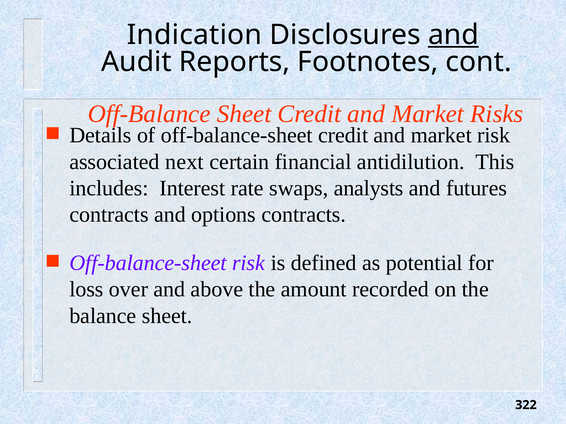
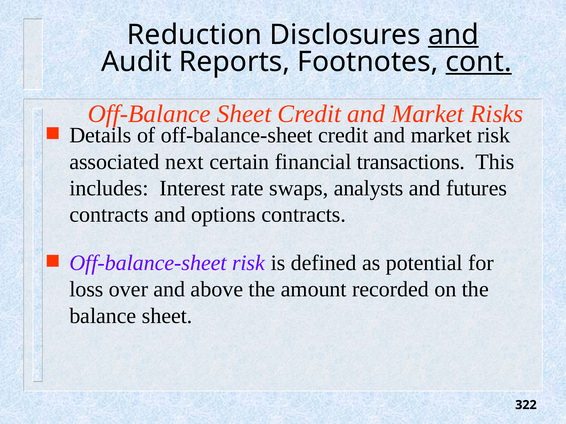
Indication: Indication -> Reduction
cont underline: none -> present
antidilution: antidilution -> transactions
